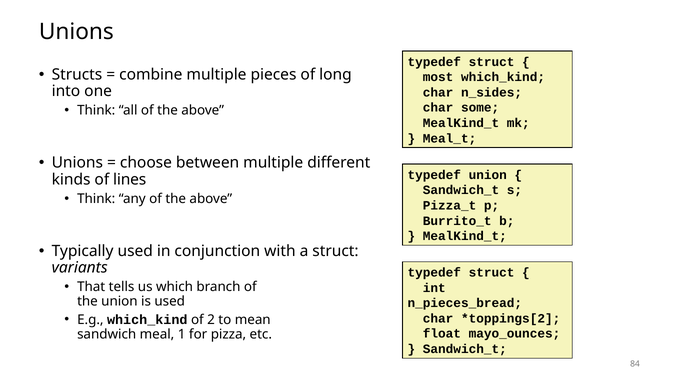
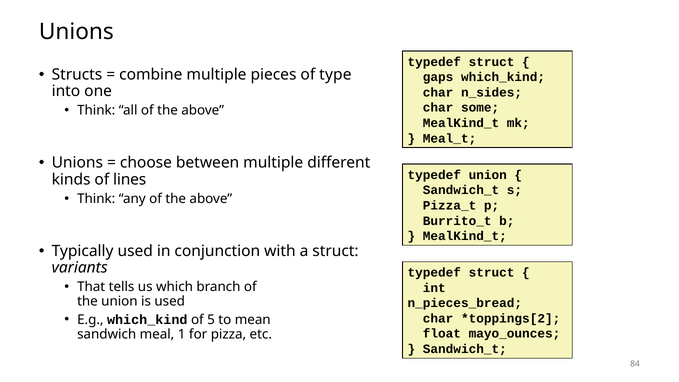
long: long -> type
most: most -> gaps
2: 2 -> 5
